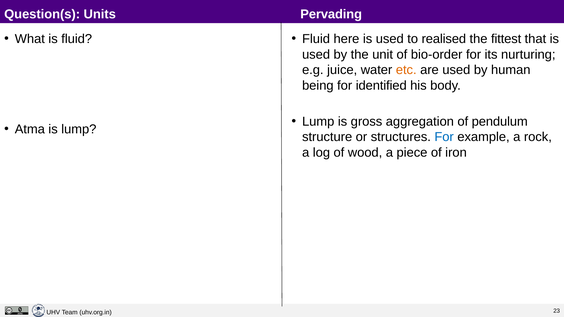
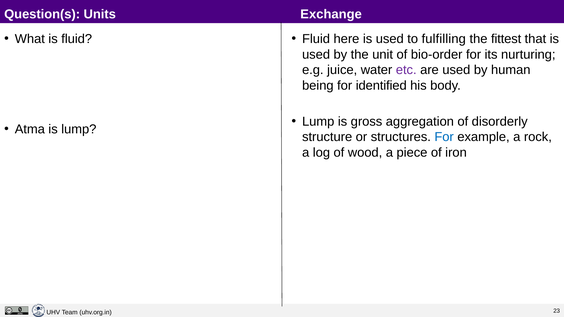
Pervading: Pervading -> Exchange
realised: realised -> fulfilling
etc colour: orange -> purple
pendulum: pendulum -> disorderly
